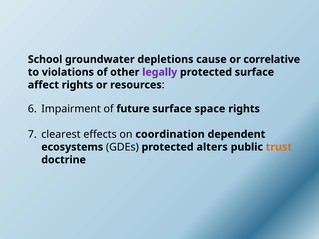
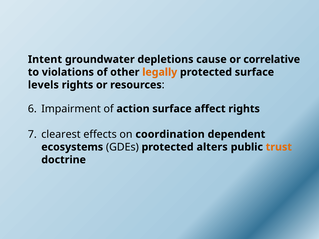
School: School -> Intent
legally colour: purple -> orange
affect: affect -> levels
future: future -> action
space: space -> affect
